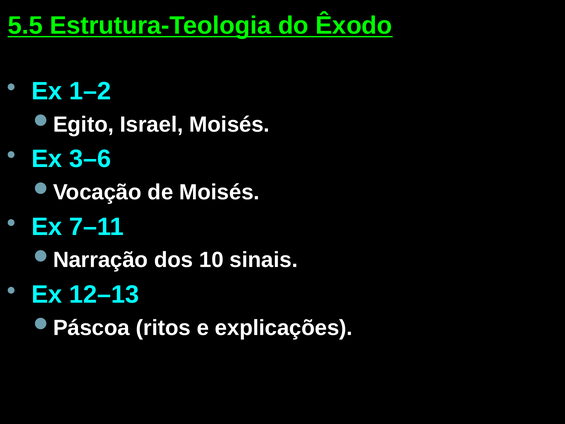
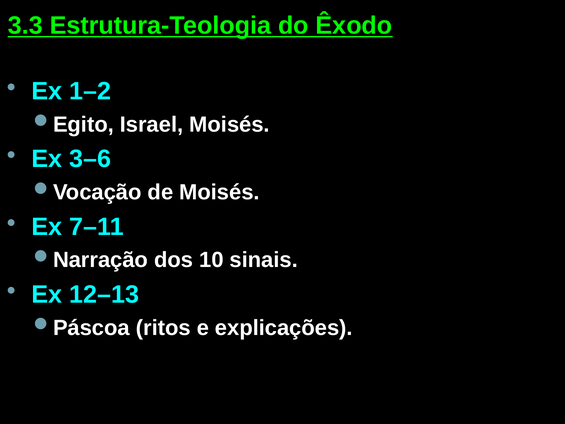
5.5: 5.5 -> 3.3
